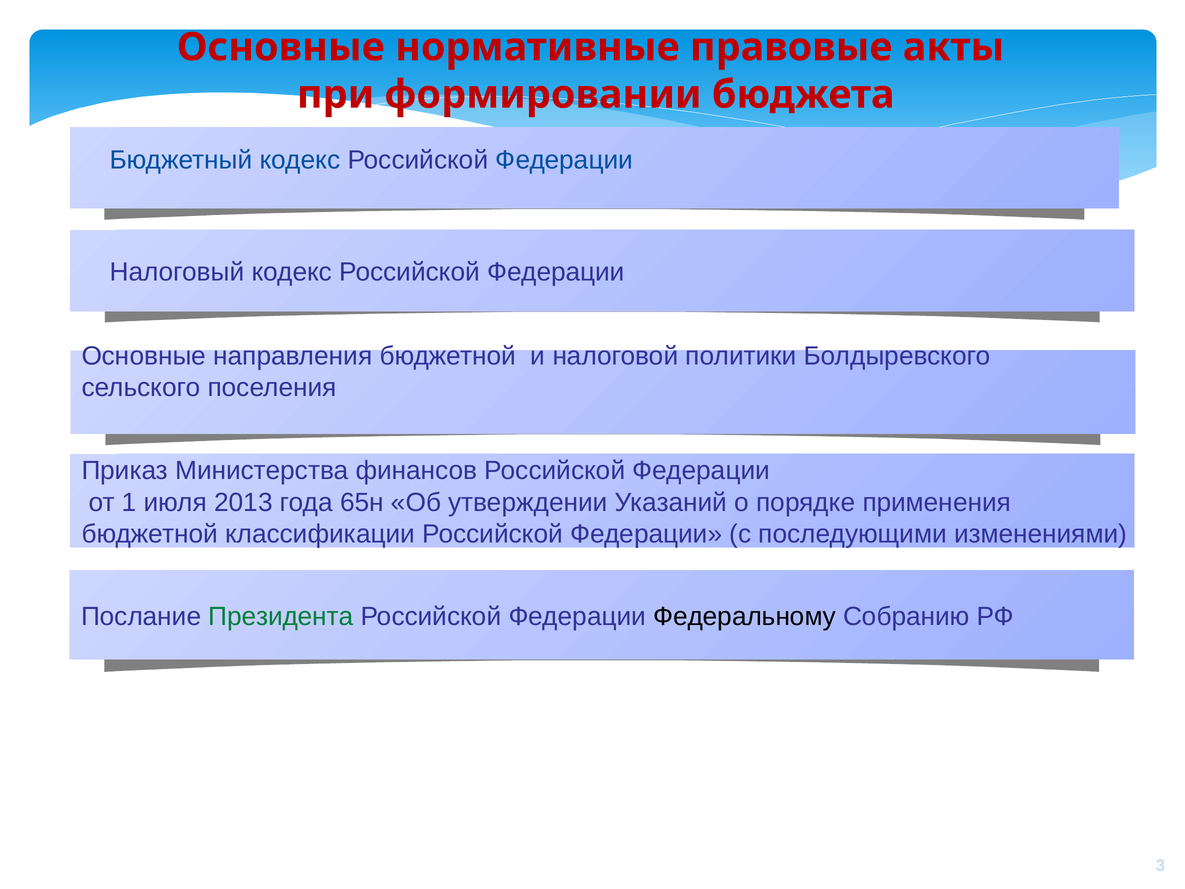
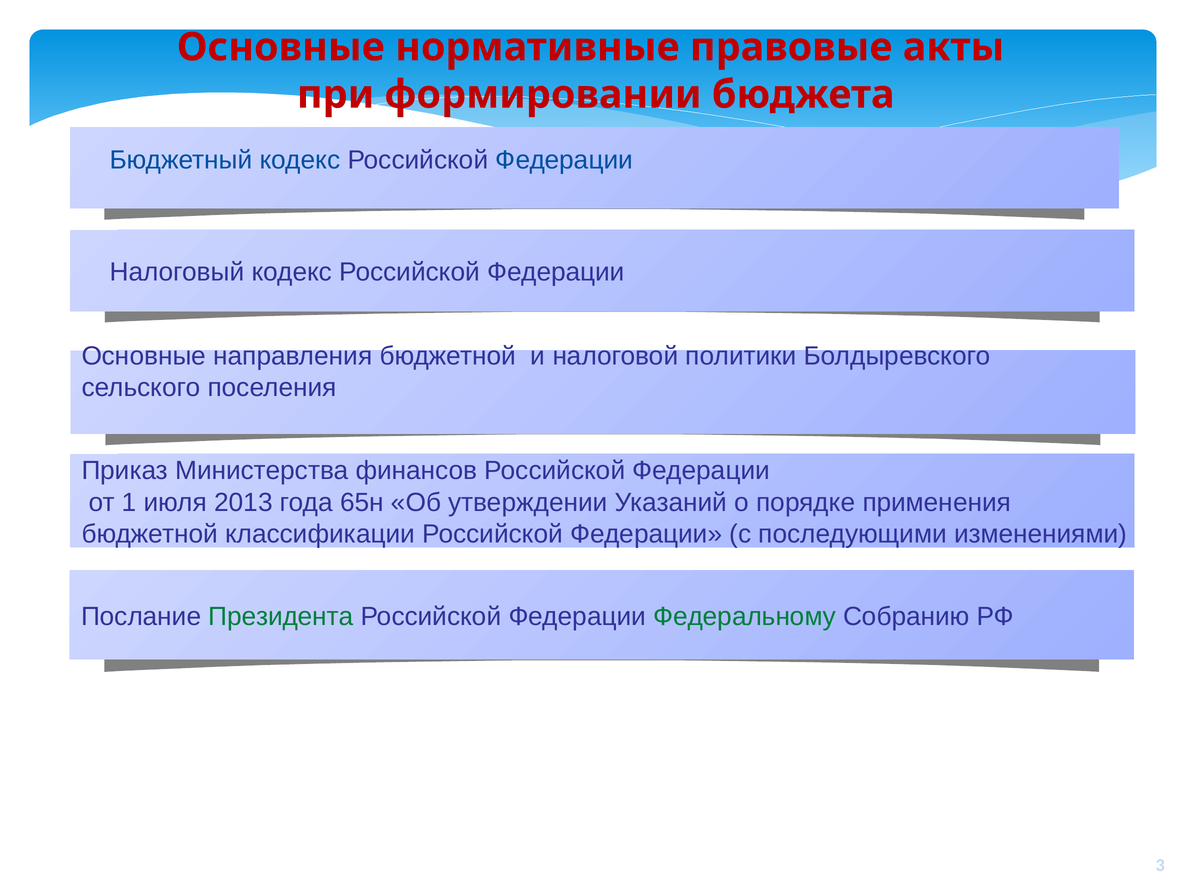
Федеральному colour: black -> green
